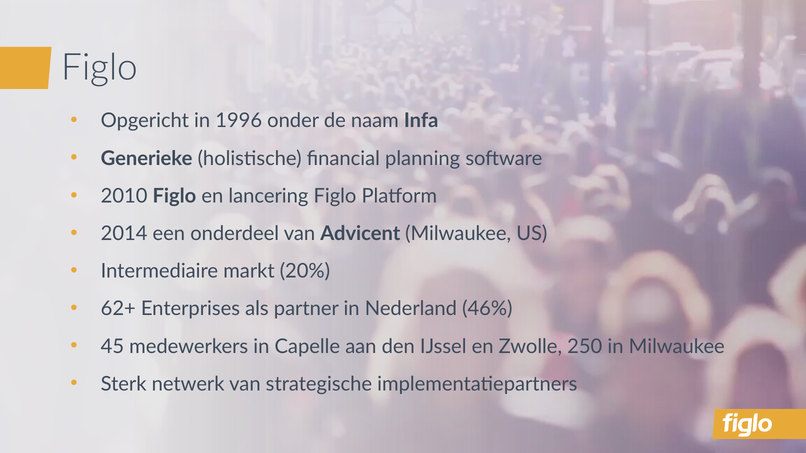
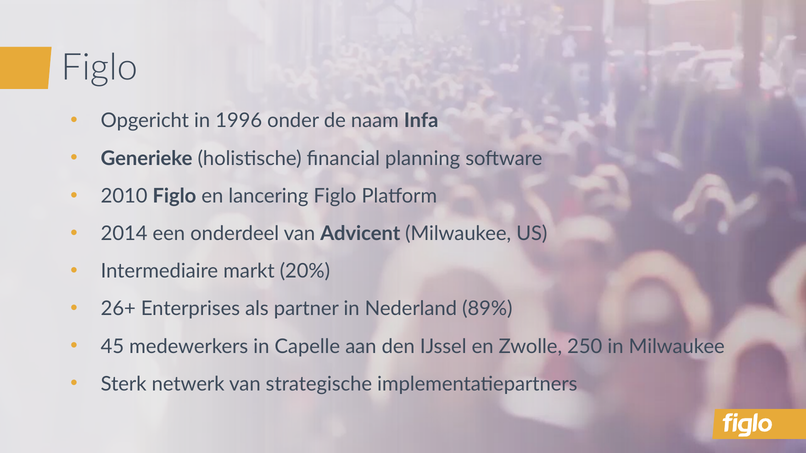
62+: 62+ -> 26+
46%: 46% -> 89%
